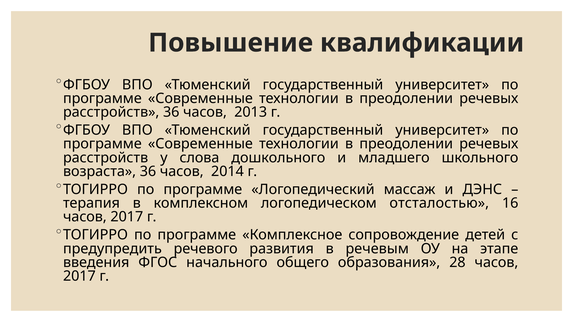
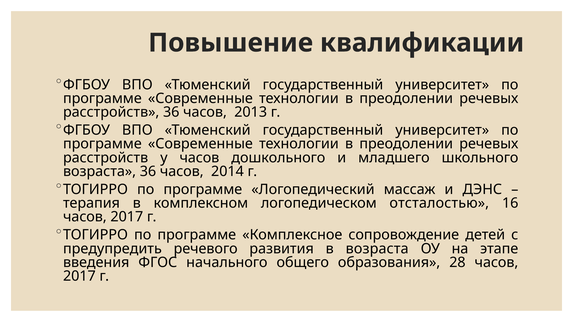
у слова: слова -> часов
в речевым: речевым -> возраста
